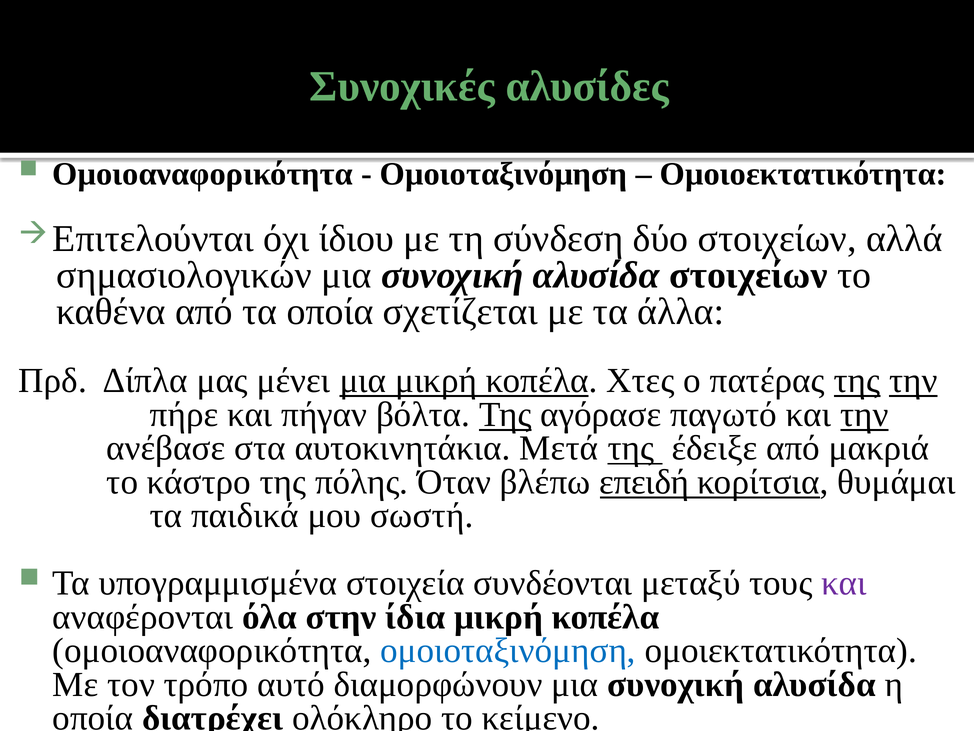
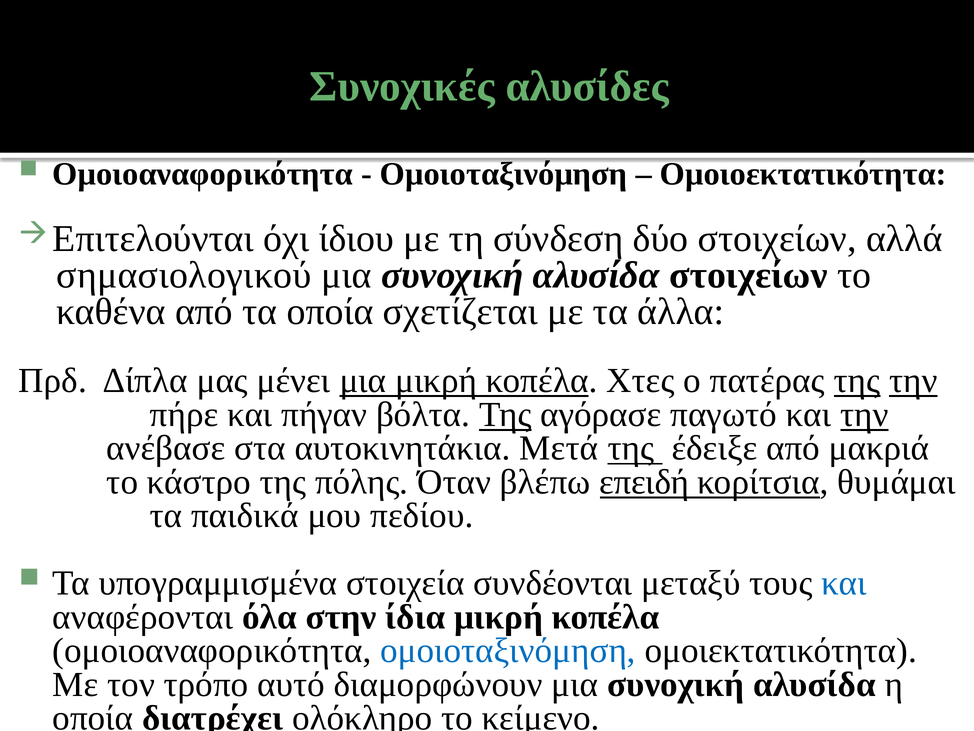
σημασιολογικών: σημασιολογικών -> σημασιολογικού
σωστή: σωστή -> πεδίου
και at (844, 583) colour: purple -> blue
